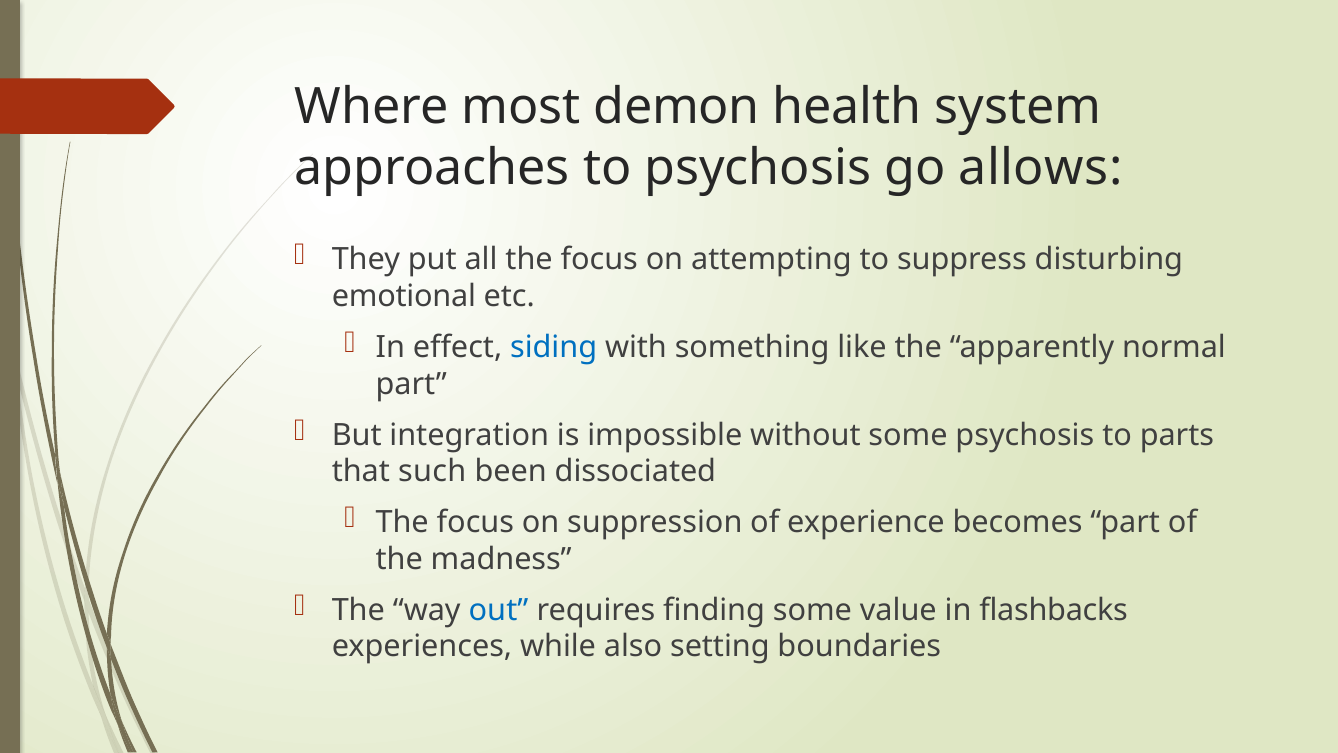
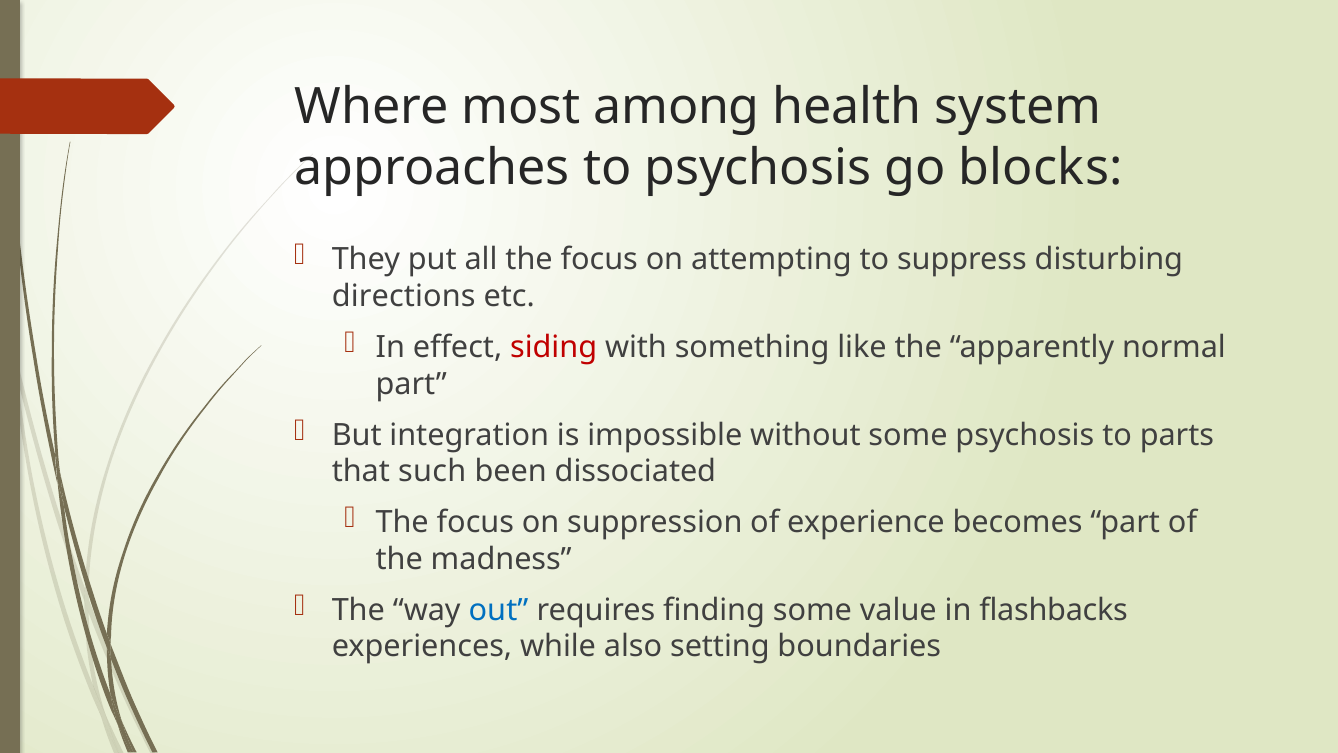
demon: demon -> among
allows: allows -> blocks
emotional: emotional -> directions
siding colour: blue -> red
